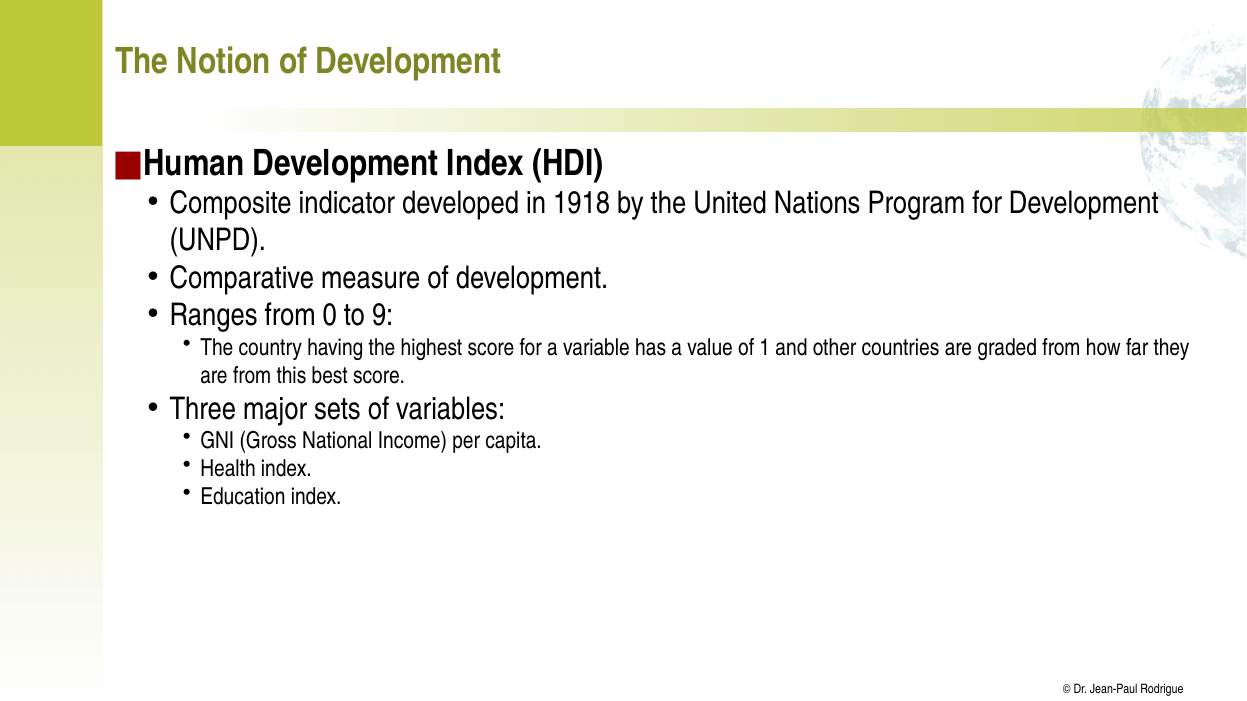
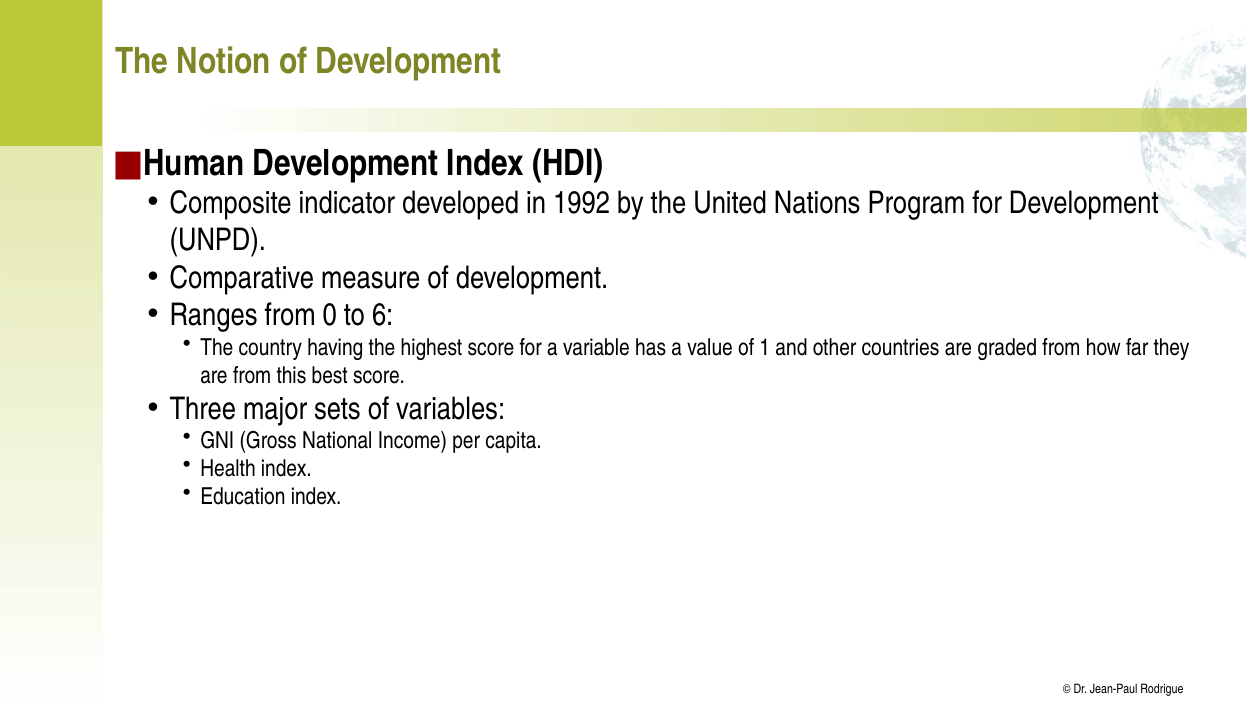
1918: 1918 -> 1992
9: 9 -> 6
